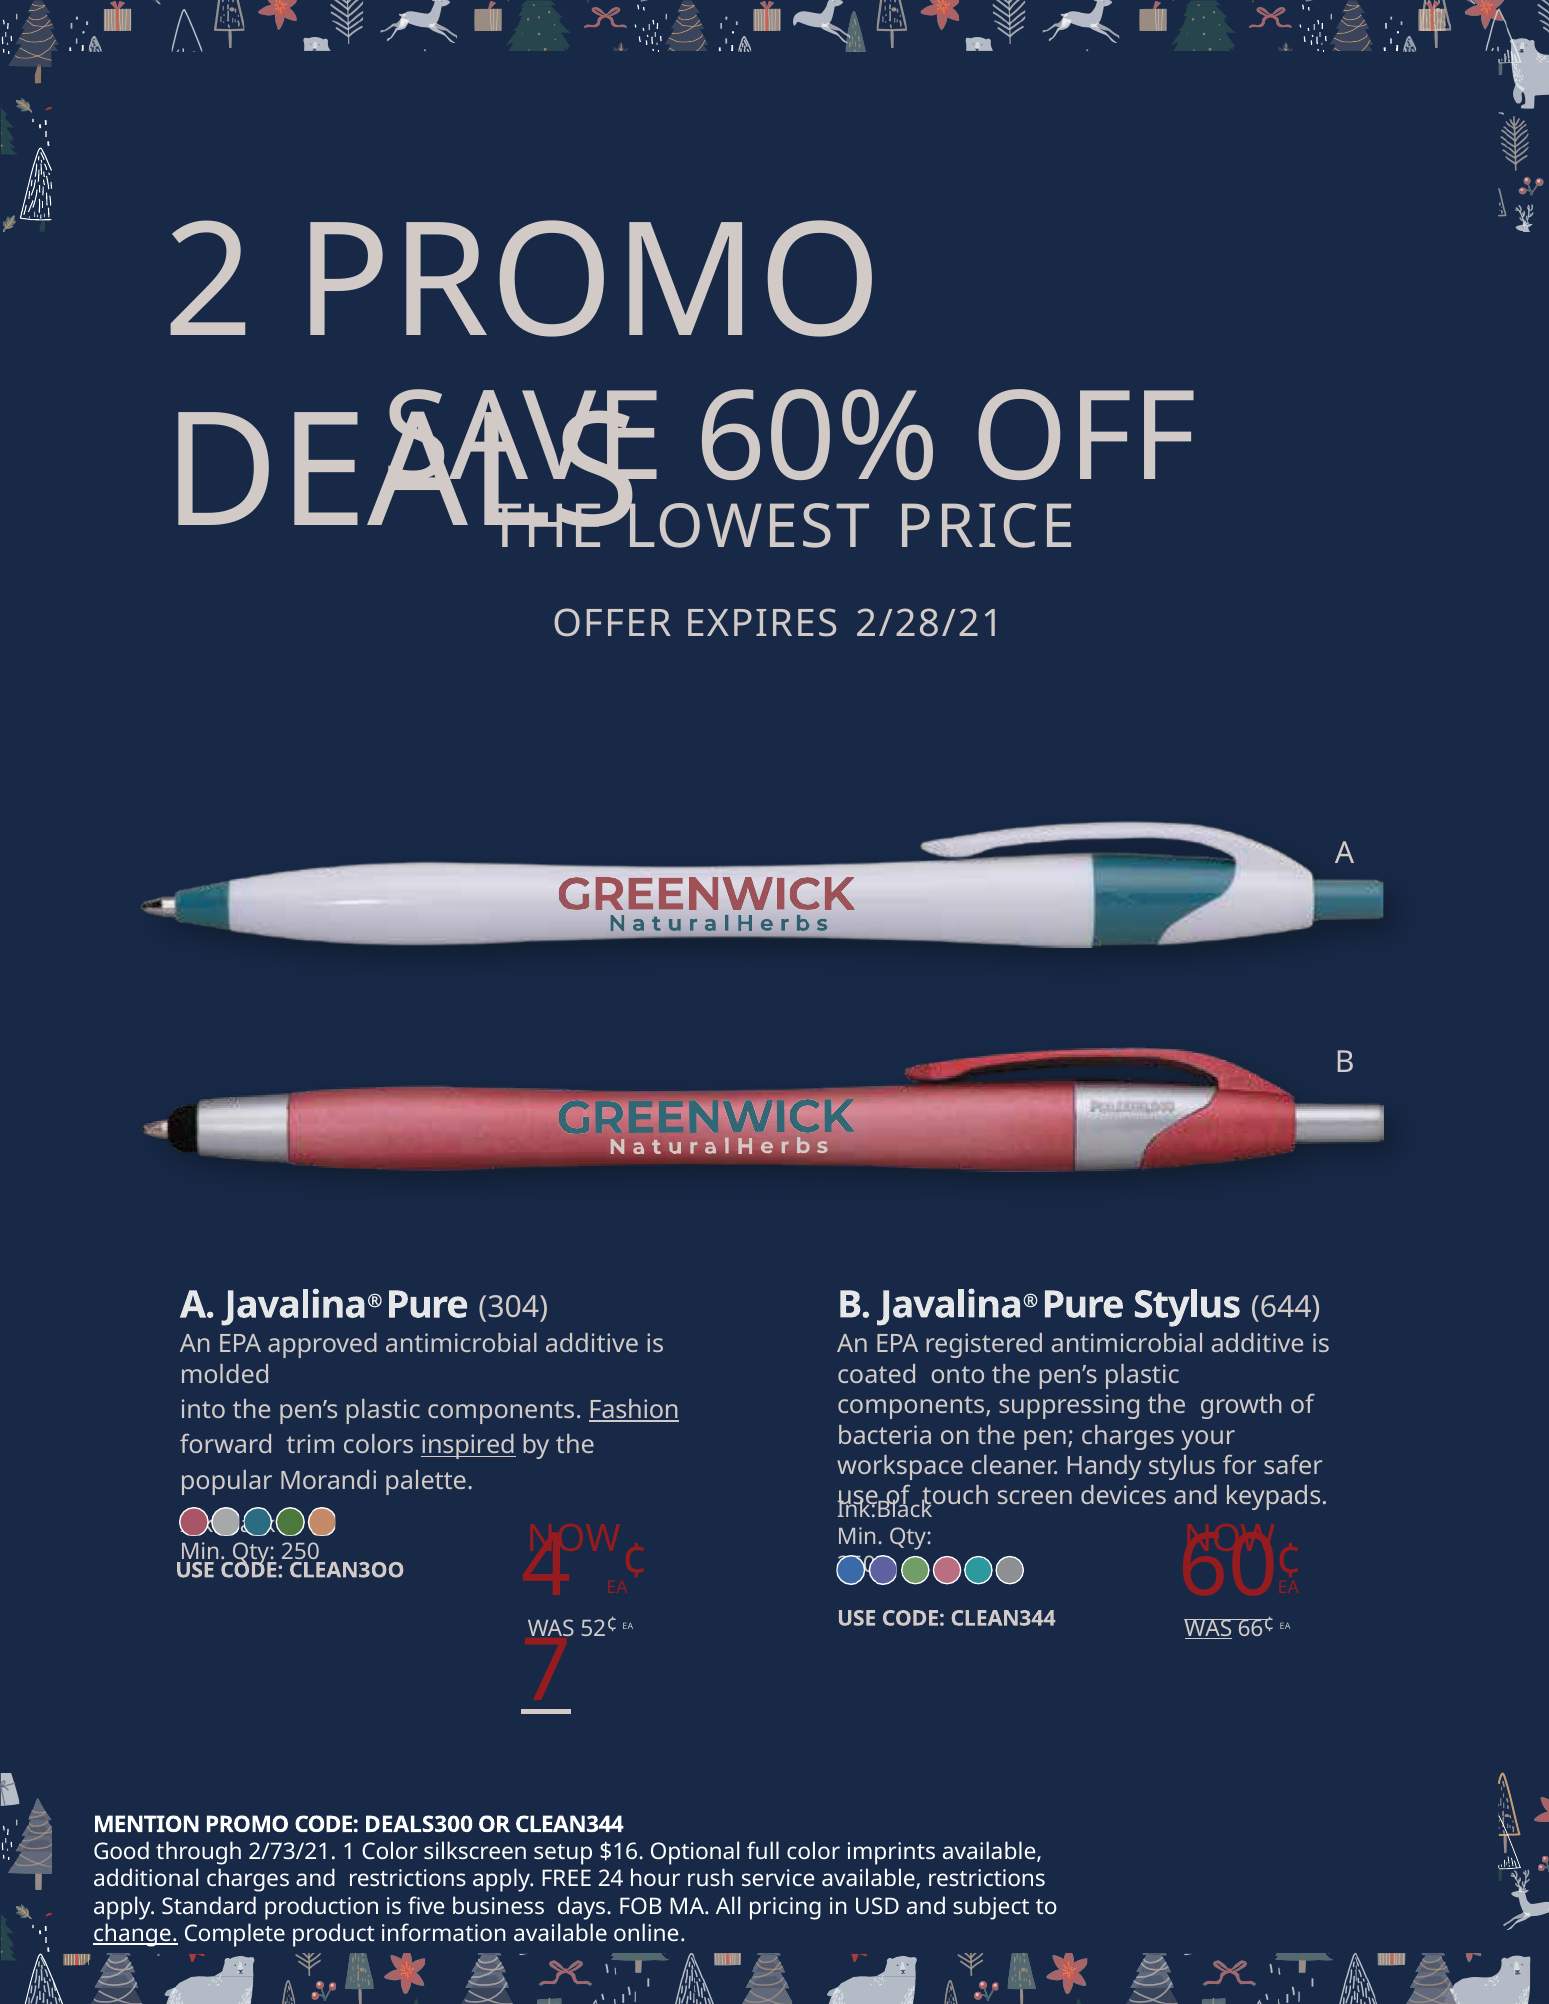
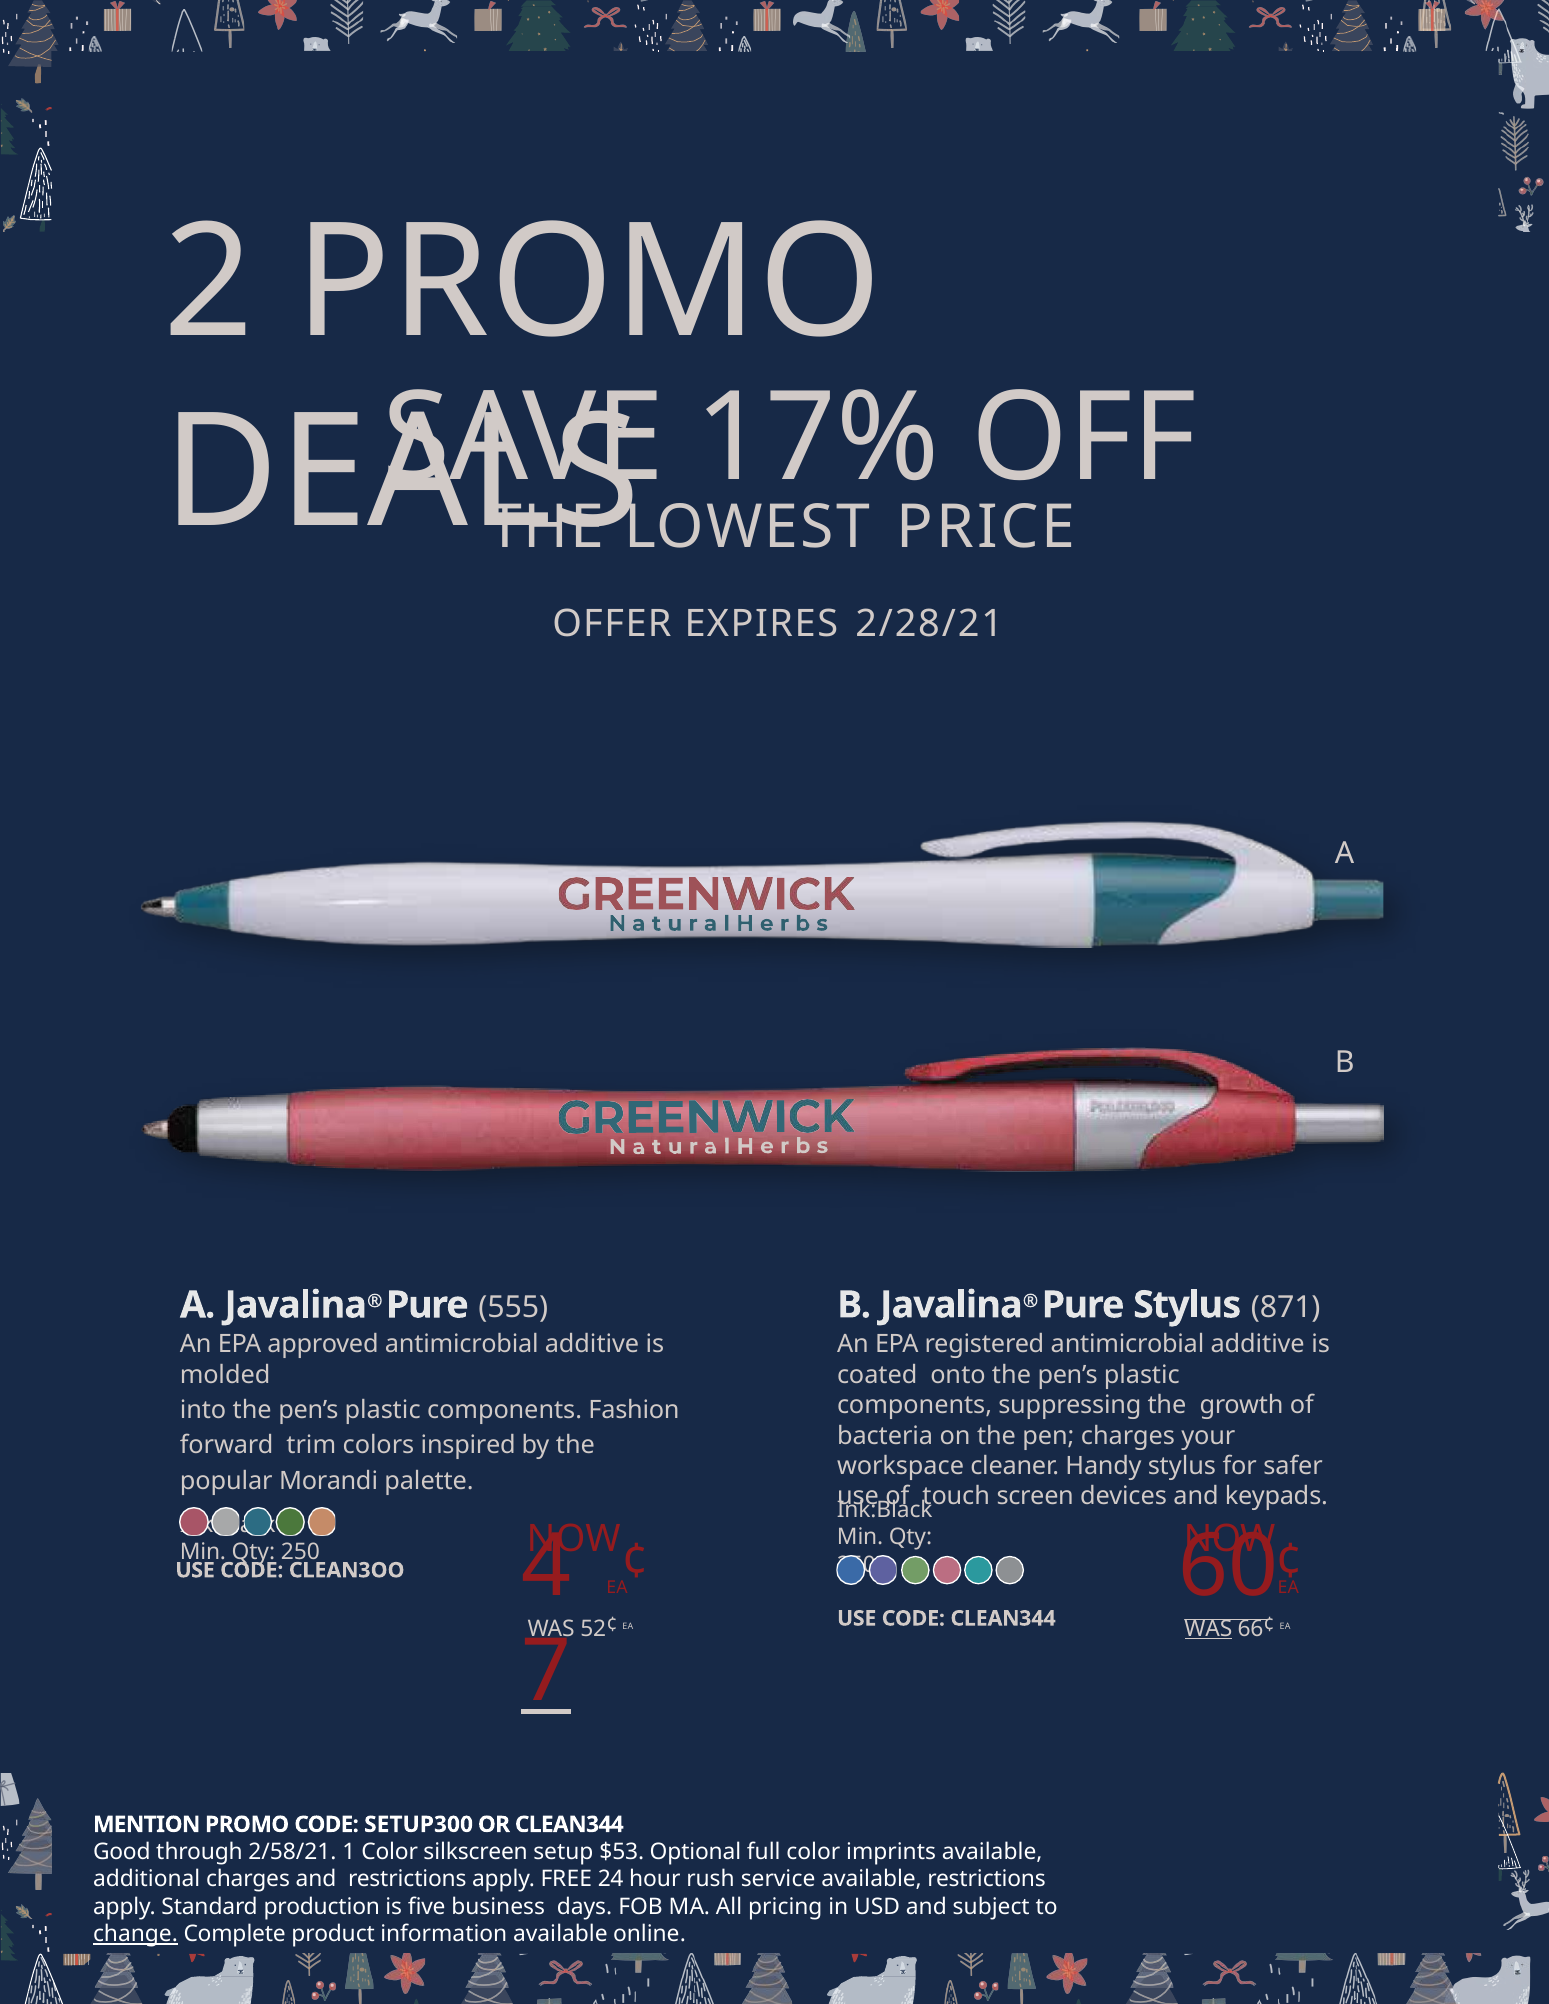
60%: 60% -> 17%
304: 304 -> 555
644: 644 -> 871
Fashion underline: present -> none
inspired underline: present -> none
DEALS300: DEALS300 -> SETUP300
2/73/21: 2/73/21 -> 2/58/21
$16: $16 -> $53
